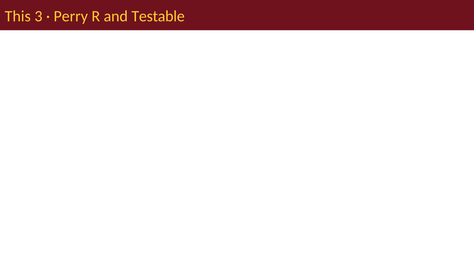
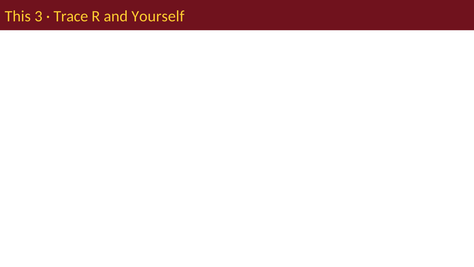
Perry: Perry -> Trace
Testable: Testable -> Yourself
